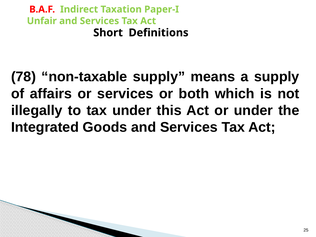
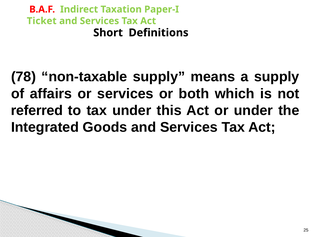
Unfair: Unfair -> Ticket
illegally: illegally -> referred
